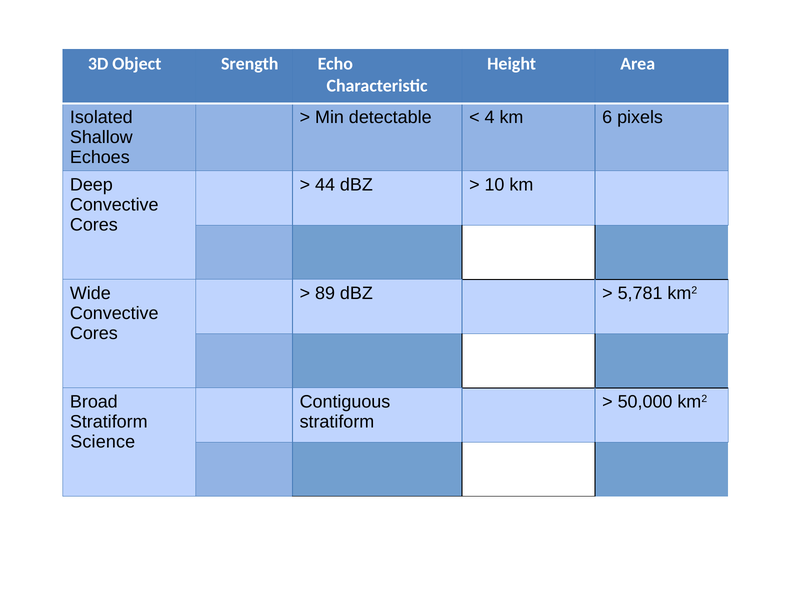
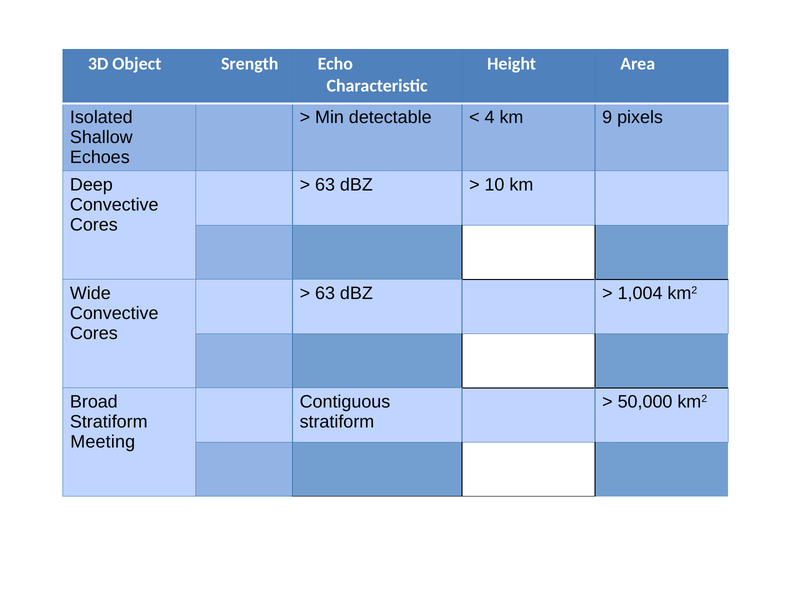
6: 6 -> 9
44 at (325, 185): 44 -> 63
89 at (325, 293): 89 -> 63
5,781: 5,781 -> 1,004
Science: Science -> Meeting
